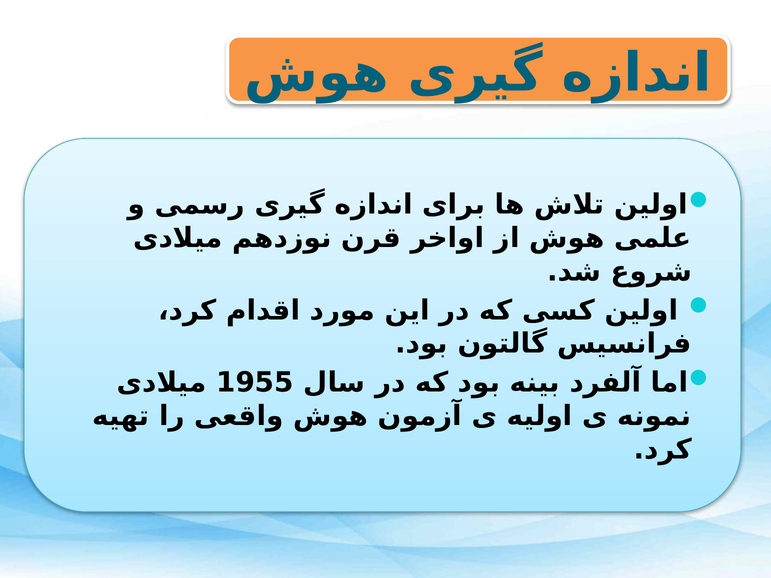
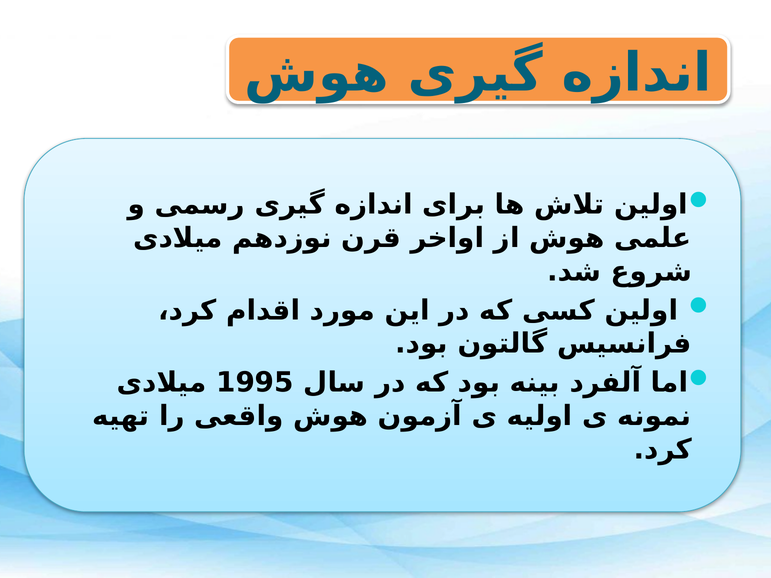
1955: 1955 -> 1995
